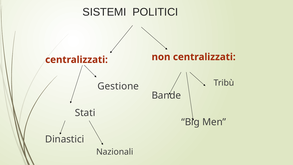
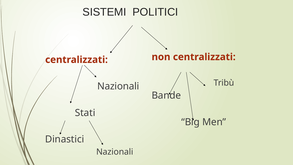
Gestione at (118, 86): Gestione -> Nazionali
